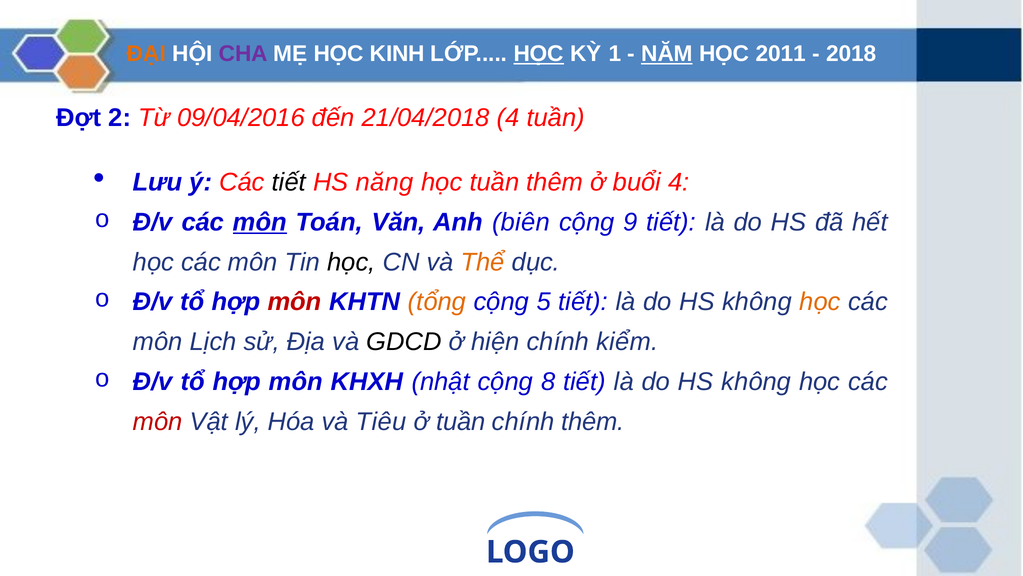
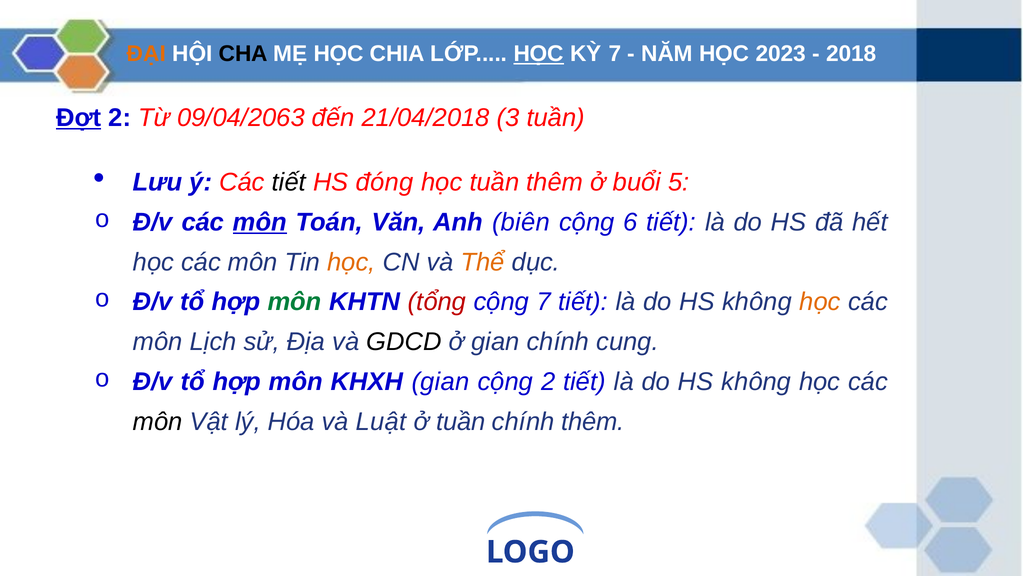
CHA colour: purple -> black
KINH: KINH -> CHIA
KỲ 1: 1 -> 7
NĂM underline: present -> none
2011: 2011 -> 2023
Đợt underline: none -> present
09/04/2016: 09/04/2016 -> 09/04/2063
21/04/2018 4: 4 -> 3
năng: năng -> đóng
buổi 4: 4 -> 5
9: 9 -> 6
học at (351, 262) colour: black -> orange
môn at (295, 302) colour: red -> green
tổng colour: orange -> red
cộng 5: 5 -> 7
ở hiện: hiện -> gian
kiểm: kiểm -> cung
KHXH nhật: nhật -> gian
cộng 8: 8 -> 2
môn at (158, 421) colour: red -> black
Tiêu: Tiêu -> Luật
